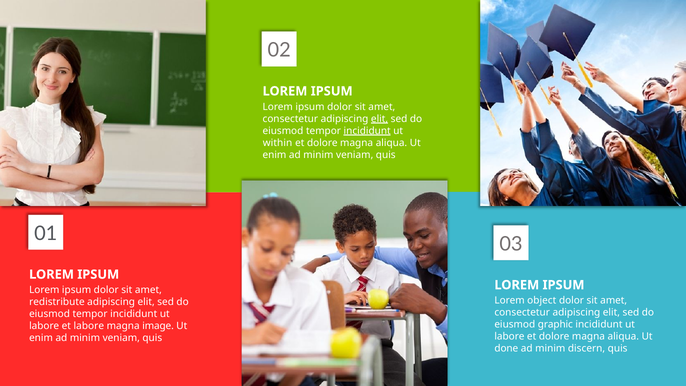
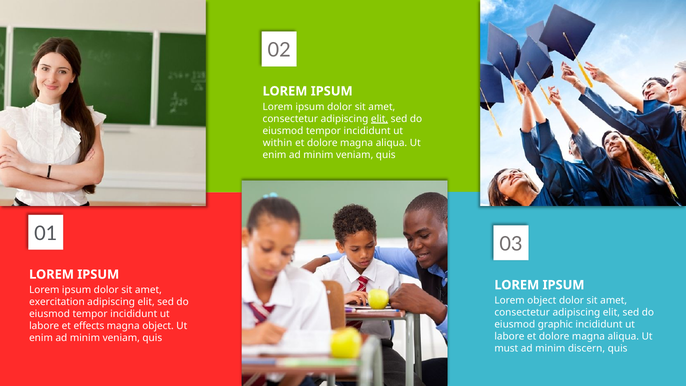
incididunt at (367, 131) underline: present -> none
redistribute: redistribute -> exercitation
et labore: labore -> effects
magna image: image -> object
done: done -> must
